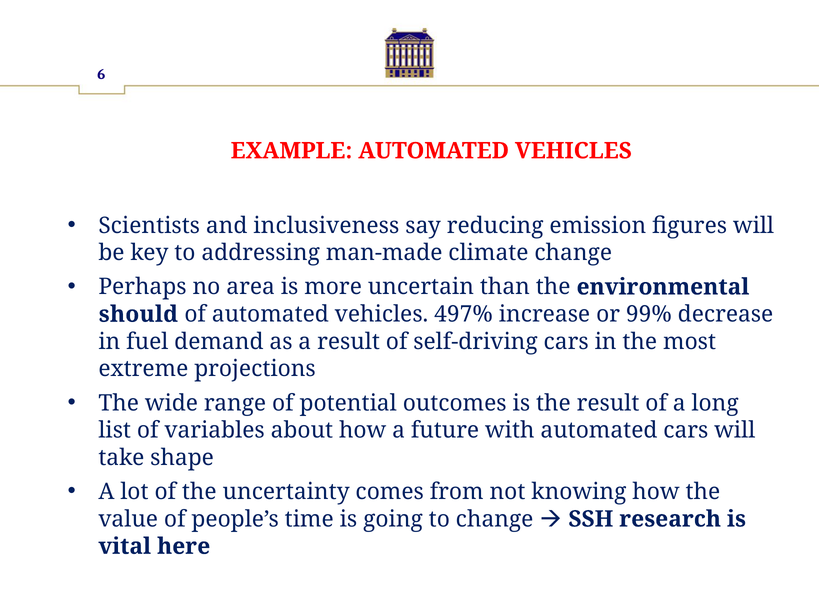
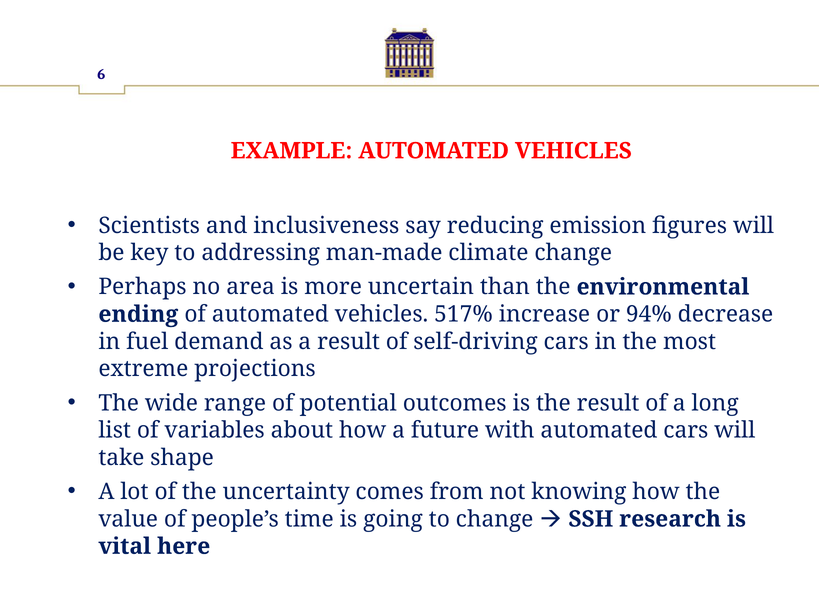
should: should -> ending
497%: 497% -> 517%
99%: 99% -> 94%
